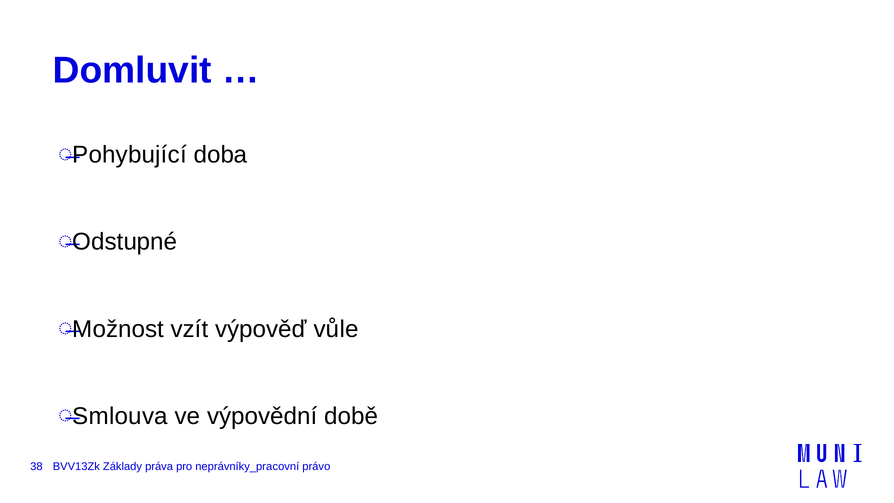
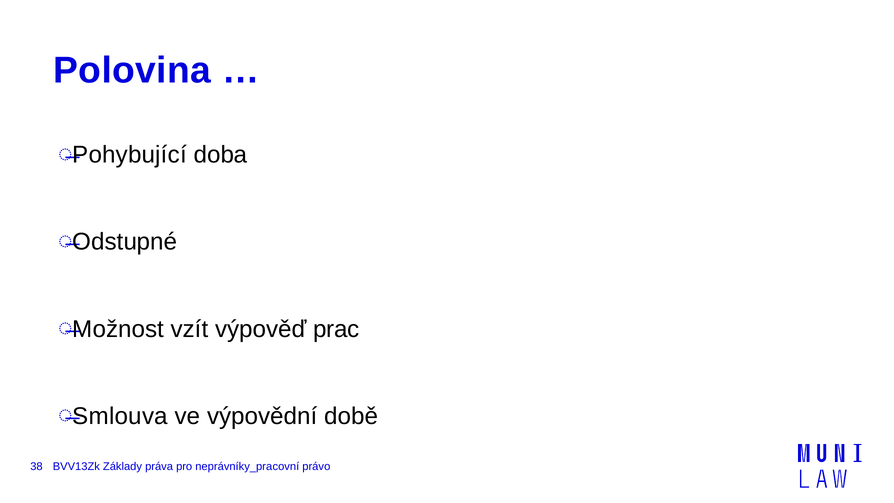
Domluvit: Domluvit -> Polovina
vůle: vůle -> prac
